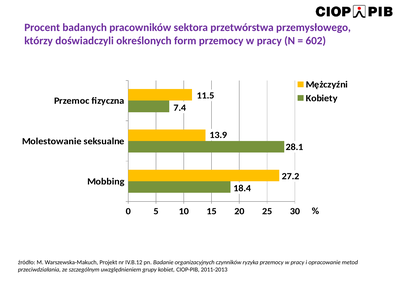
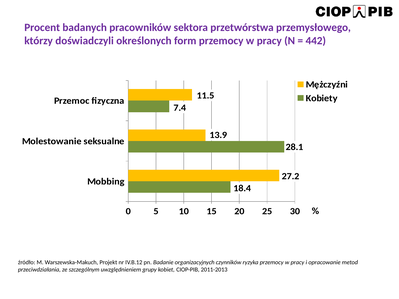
602: 602 -> 442
